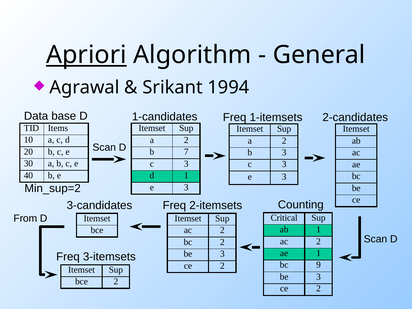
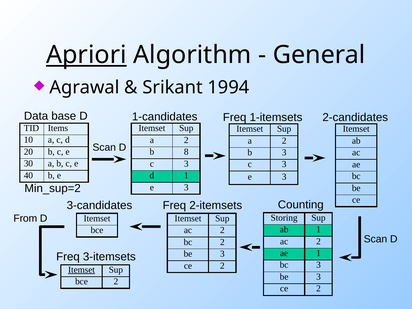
7: 7 -> 8
Critical: Critical -> Storing
bc 9: 9 -> 3
Itemset at (82, 270) underline: none -> present
